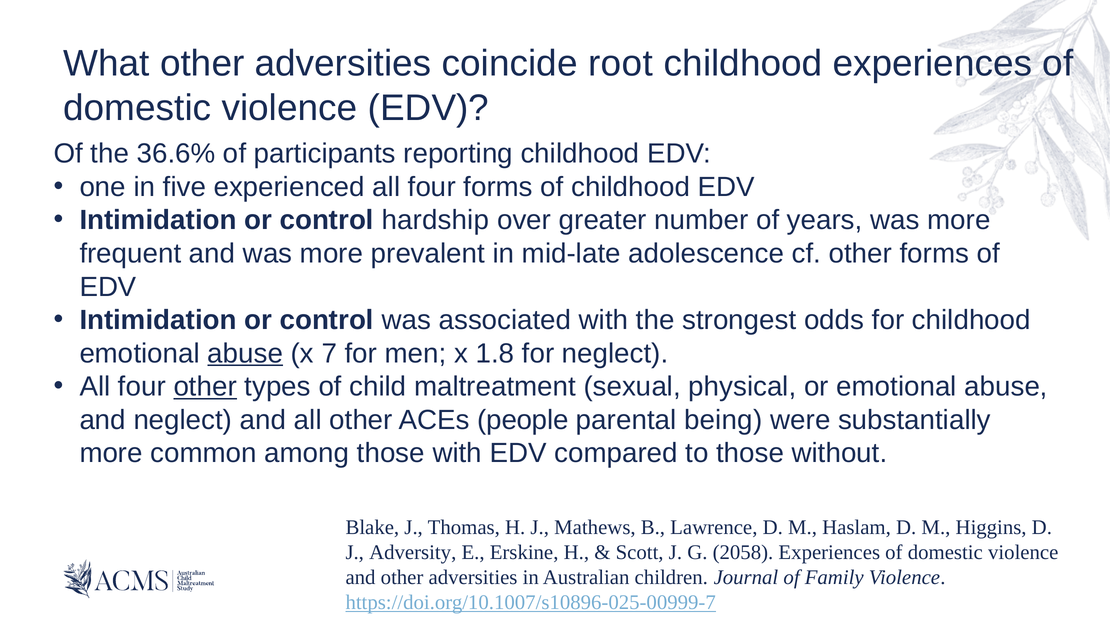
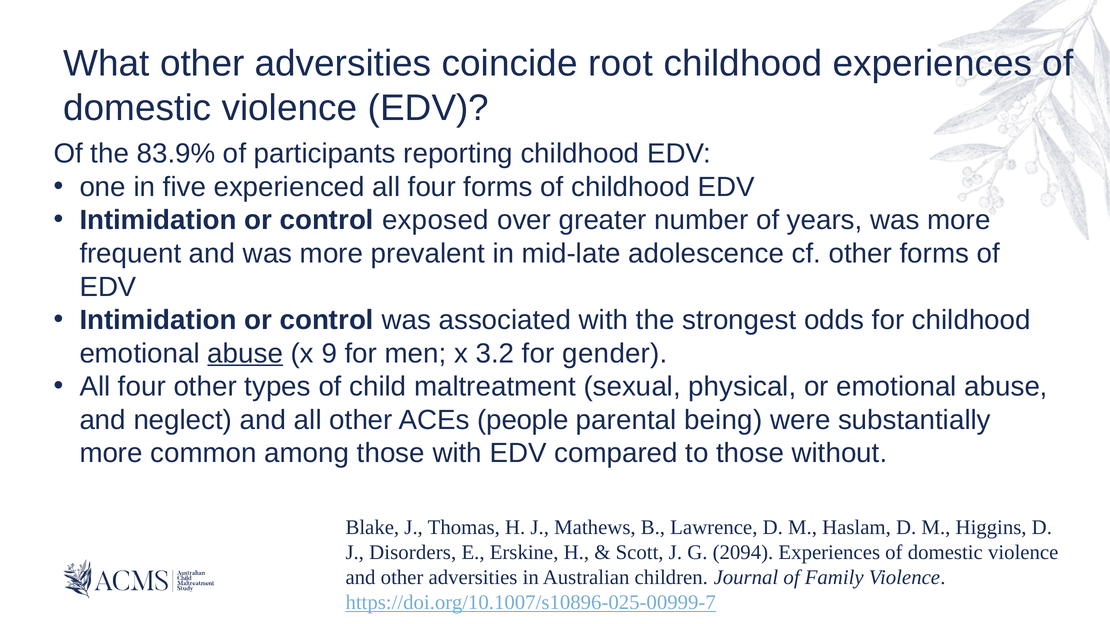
36.6%: 36.6% -> 83.9%
hardship: hardship -> exposed
7: 7 -> 9
1.8: 1.8 -> 3.2
for neglect: neglect -> gender
other at (205, 387) underline: present -> none
Adversity: Adversity -> Disorders
2058: 2058 -> 2094
